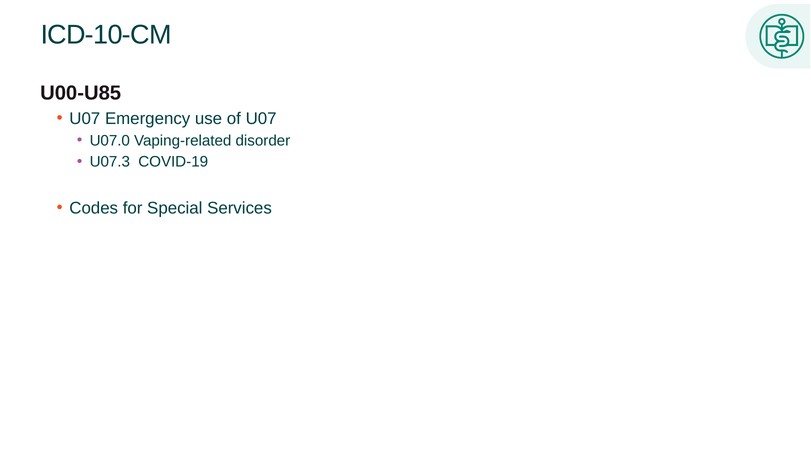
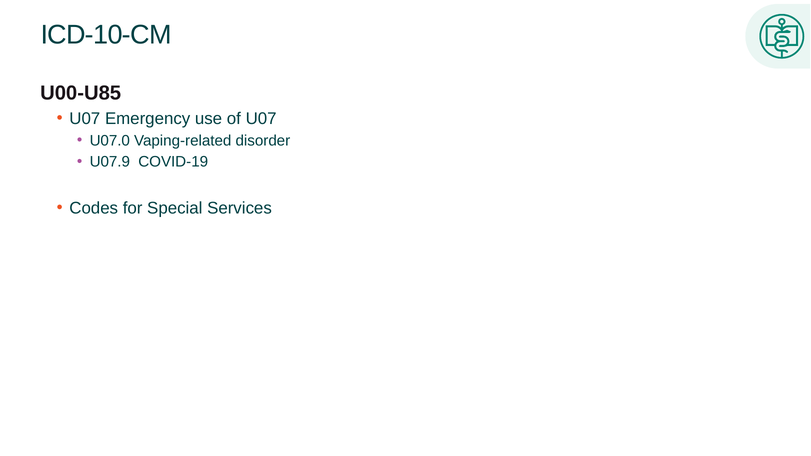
U07.3: U07.3 -> U07.9
